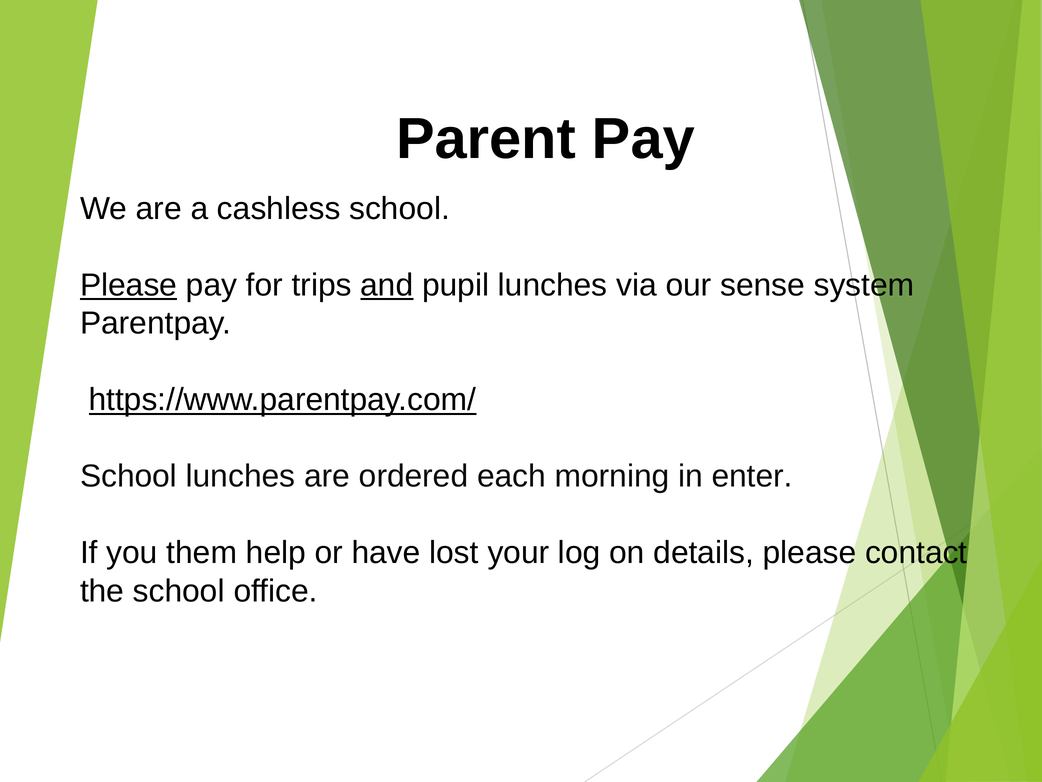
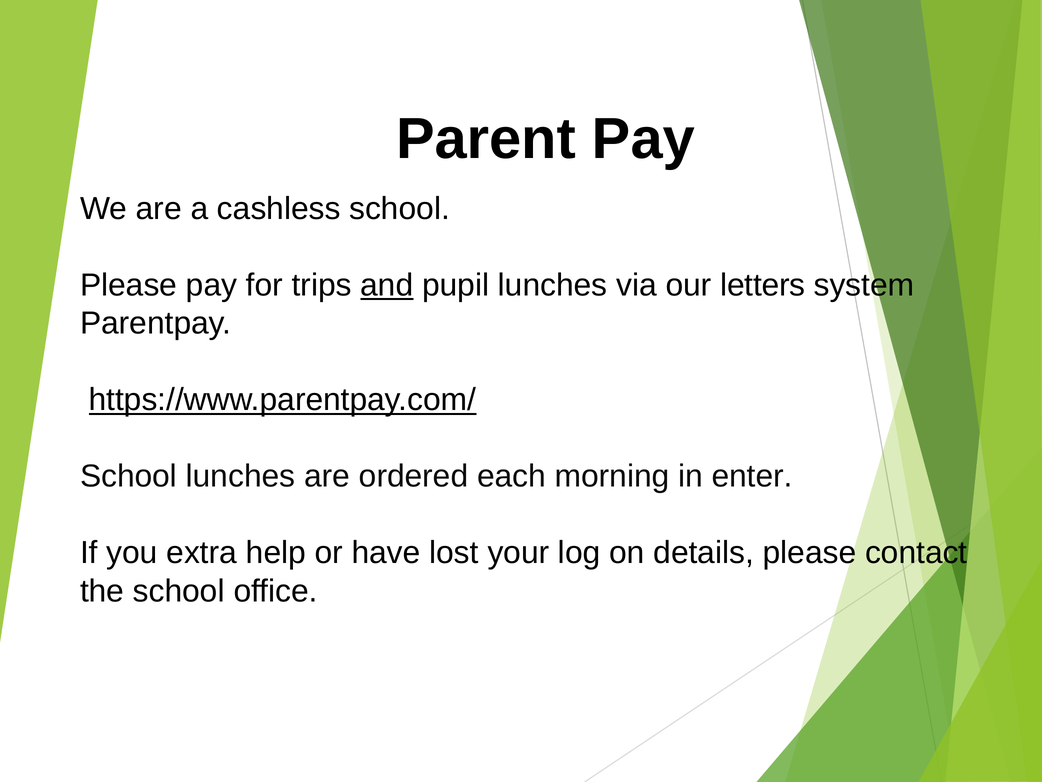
Please at (129, 285) underline: present -> none
sense: sense -> letters
them: them -> extra
